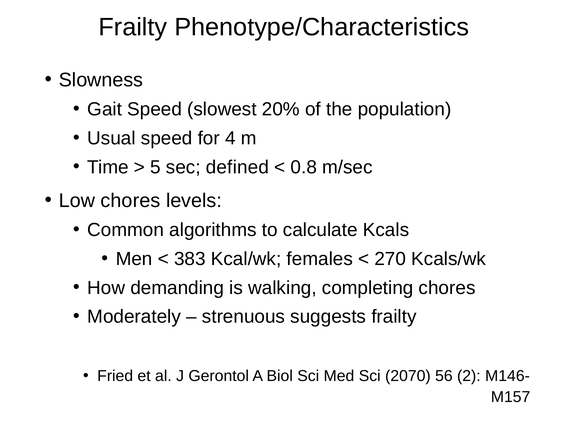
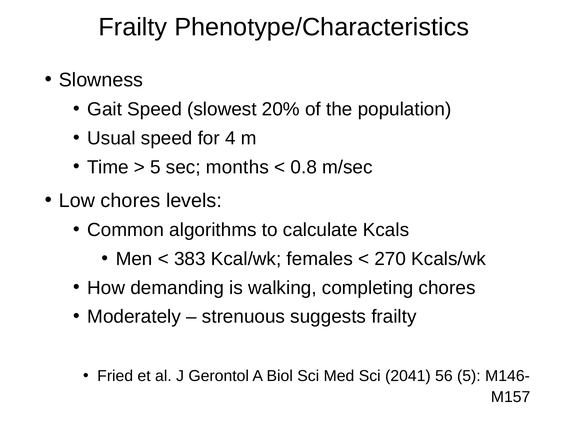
defined: defined -> months
2070: 2070 -> 2041
56 2: 2 -> 5
